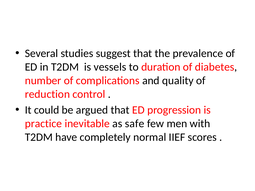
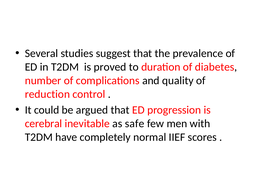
vessels: vessels -> proved
practice: practice -> cerebral
